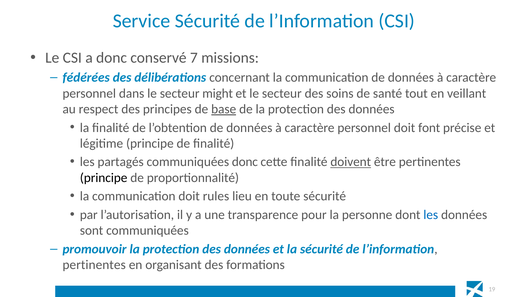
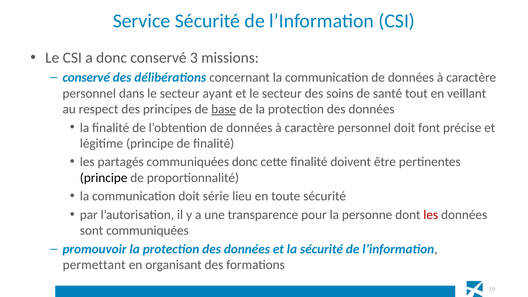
7: 7 -> 3
fédérées at (86, 77): fédérées -> conservé
might: might -> ayant
doivent underline: present -> none
rules: rules -> série
les at (431, 215) colour: blue -> red
pertinentes at (94, 265): pertinentes -> permettant
